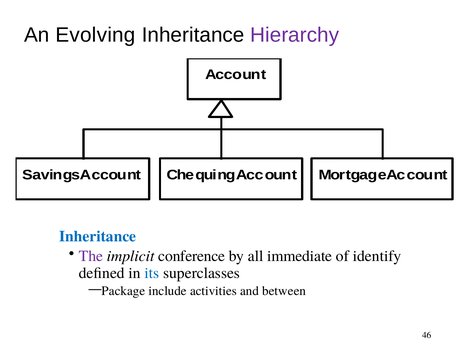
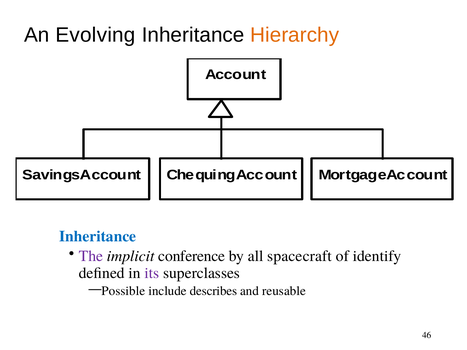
Hierarchy colour: purple -> orange
immediate: immediate -> spacecraft
its colour: blue -> purple
Package: Package -> Possible
activities: activities -> describes
between: between -> reusable
